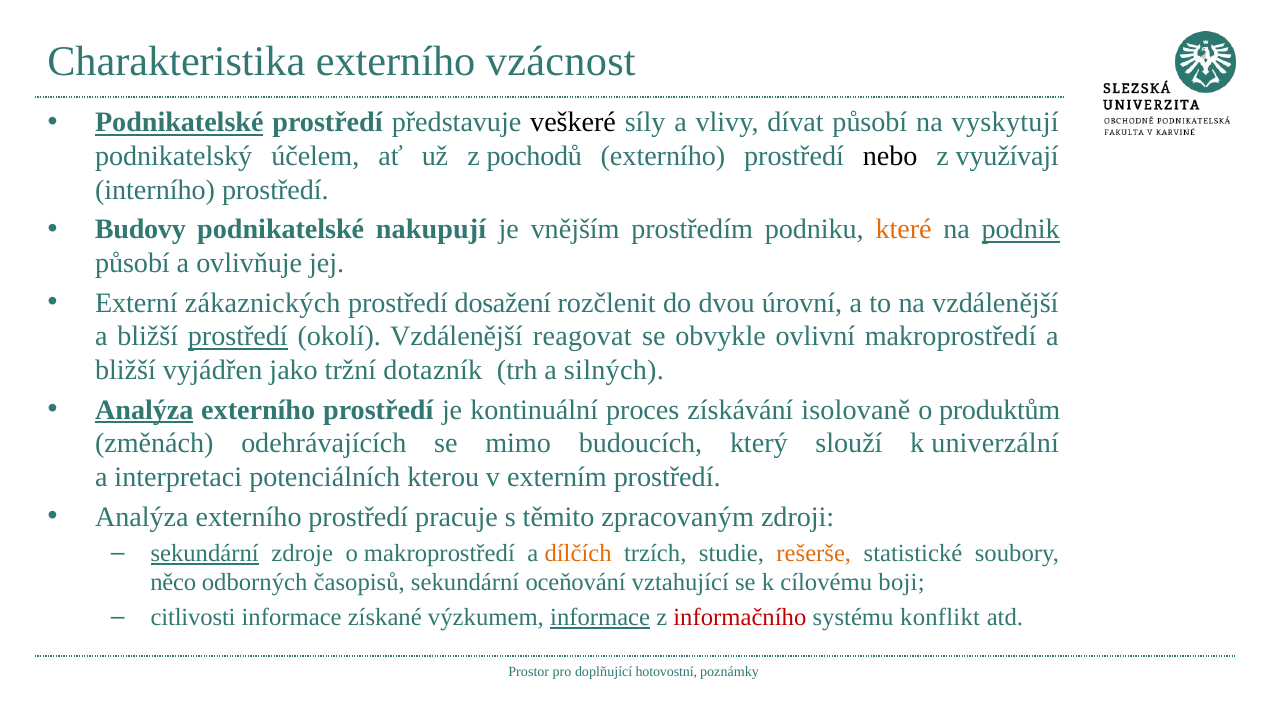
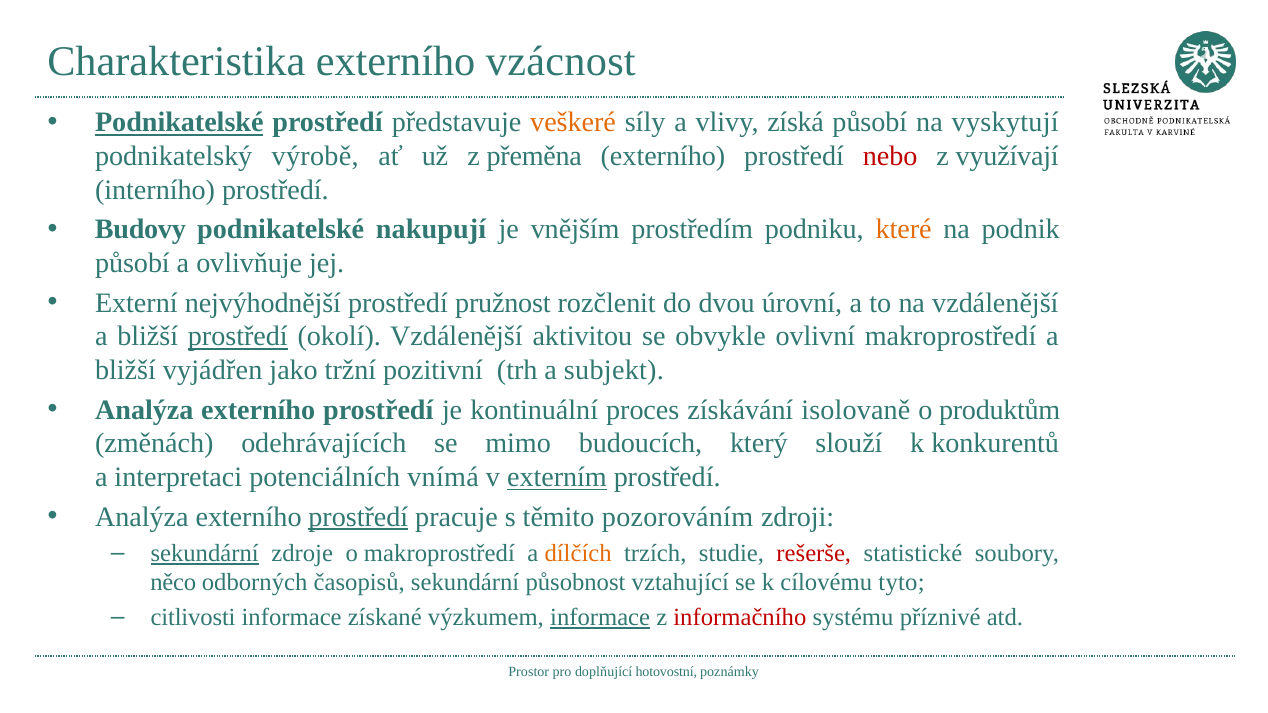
veškeré colour: black -> orange
dívat: dívat -> získá
účelem: účelem -> výrobě
pochodů: pochodů -> přeměna
nebo colour: black -> red
podnik underline: present -> none
zákaznických: zákaznických -> nejvýhodnější
dosažení: dosažení -> pružnost
reagovat: reagovat -> aktivitou
dotazník: dotazník -> pozitivní
silných: silných -> subjekt
Analýza at (144, 410) underline: present -> none
univerzální: univerzální -> konkurentů
kterou: kterou -> vnímá
externím underline: none -> present
prostředí at (358, 517) underline: none -> present
zpracovaným: zpracovaným -> pozorováním
rešerše colour: orange -> red
oceňování: oceňování -> působnost
boji: boji -> tyto
konflikt: konflikt -> příznivé
